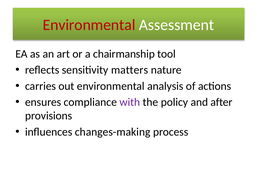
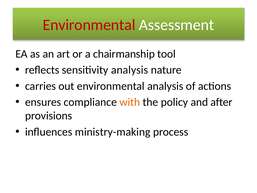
sensitivity matters: matters -> analysis
with colour: purple -> orange
changes-making: changes-making -> ministry-making
